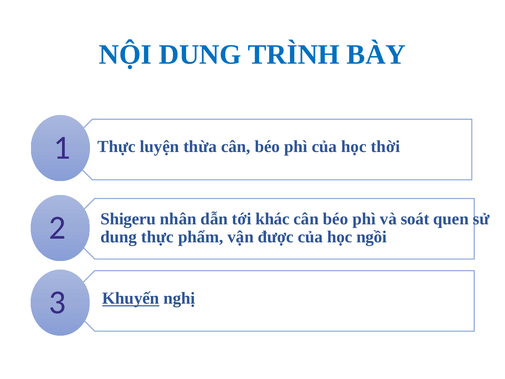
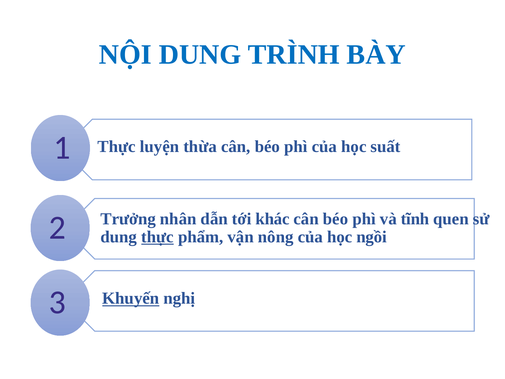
thời: thời -> suất
Shigeru: Shigeru -> Trưởng
soát: soát -> tĩnh
thực at (158, 237) underline: none -> present
được: được -> nông
